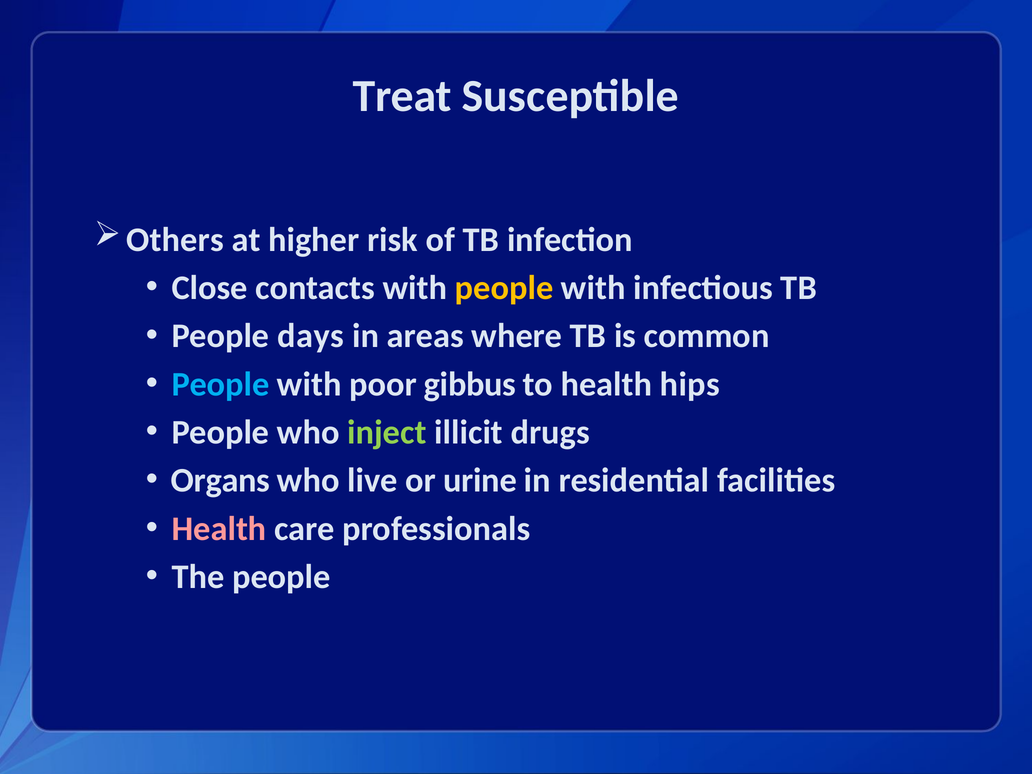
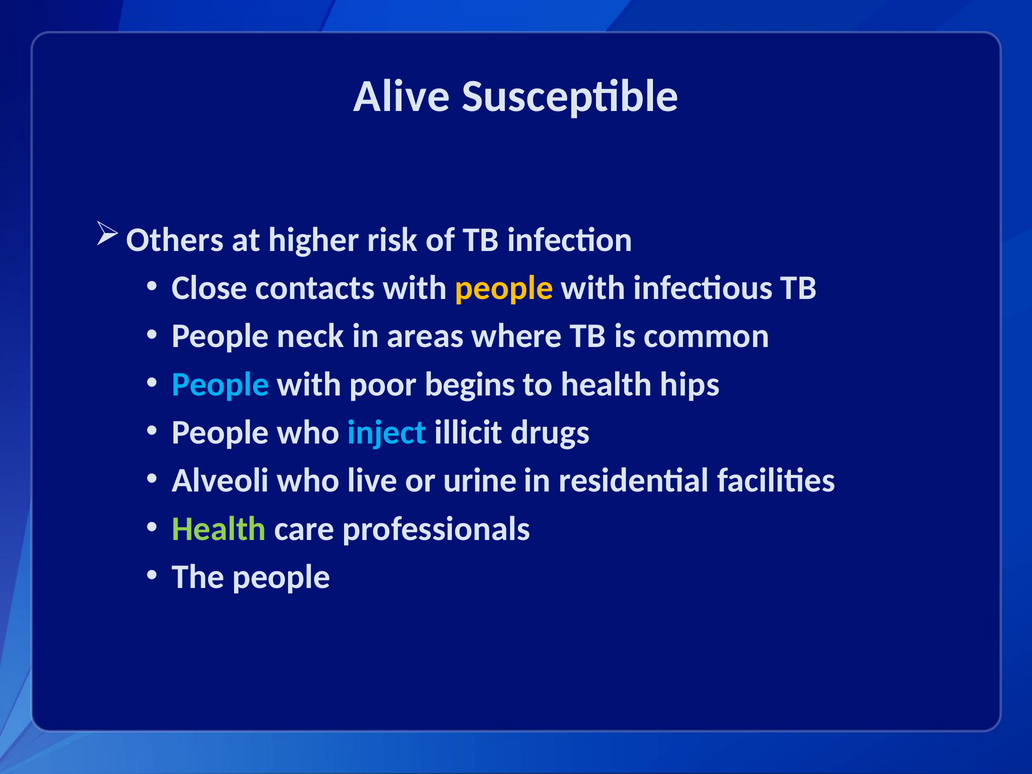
Treat: Treat -> Alive
days: days -> neck
gibbus: gibbus -> begins
inject colour: light green -> light blue
Organs: Organs -> Alveoli
Health at (219, 529) colour: pink -> light green
